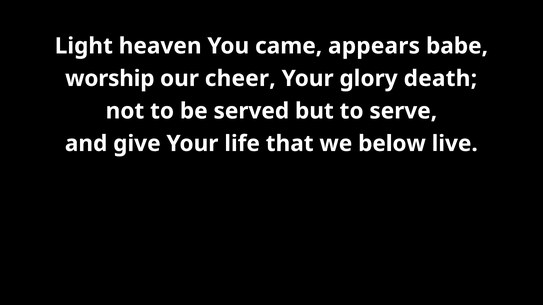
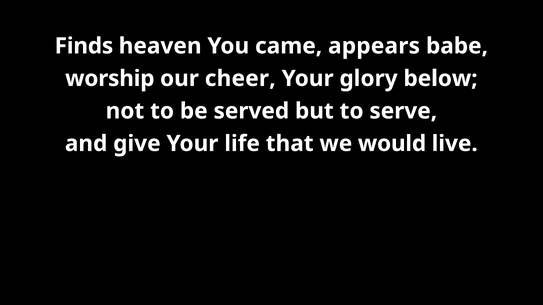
Light: Light -> Finds
death: death -> below
below: below -> would
